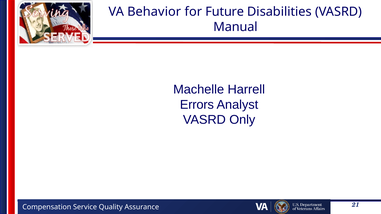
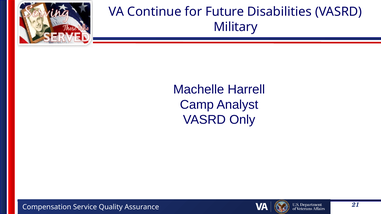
Behavior: Behavior -> Continue
Manual: Manual -> Military
Errors: Errors -> Camp
